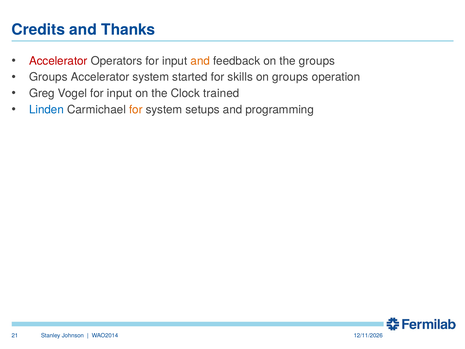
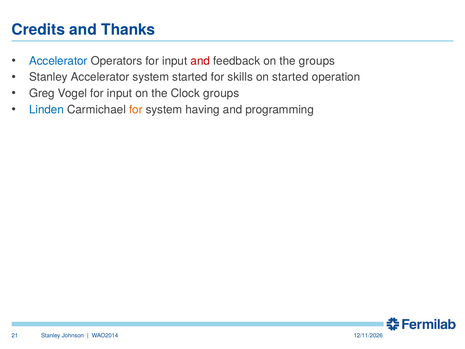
Accelerator at (58, 61) colour: red -> blue
and at (200, 61) colour: orange -> red
Groups at (48, 77): Groups -> Stanley
on groups: groups -> started
Clock trained: trained -> groups
setups: setups -> having
